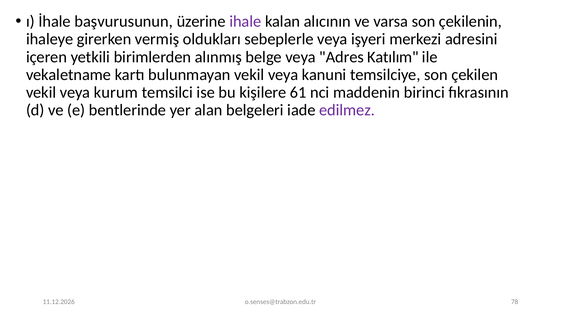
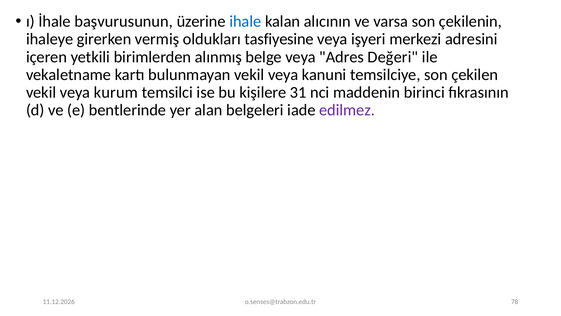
ihale colour: purple -> blue
sebeplerle: sebeplerle -> tasfiyesine
Katılım: Katılım -> Değeri
61: 61 -> 31
